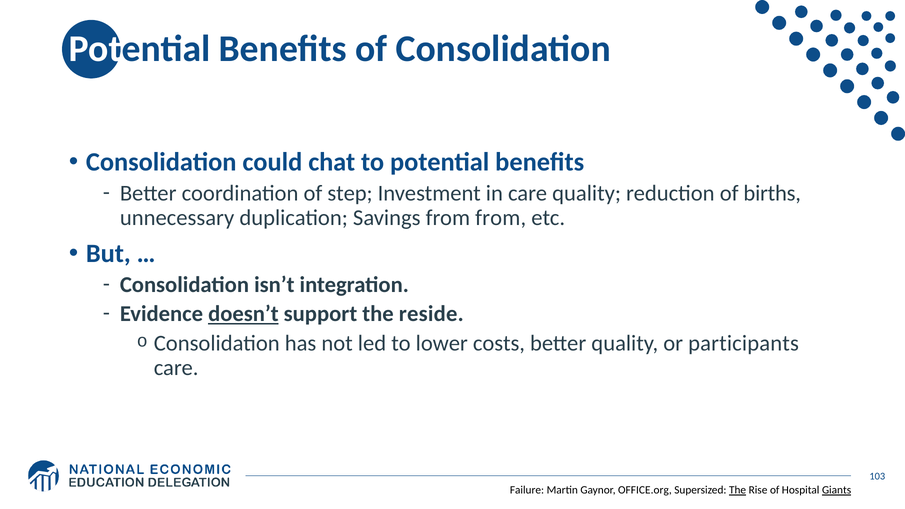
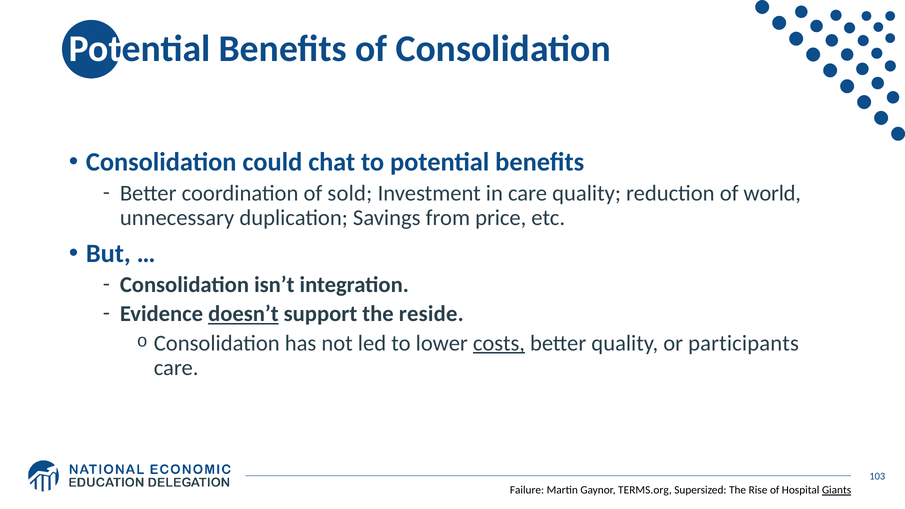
step: step -> sold
births: births -> world
from from: from -> price
costs underline: none -> present
OFFICE.org: OFFICE.org -> TERMS.org
The at (738, 490) underline: present -> none
